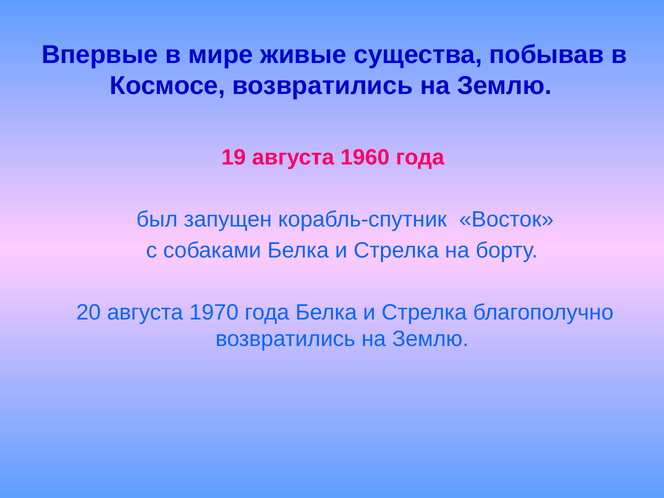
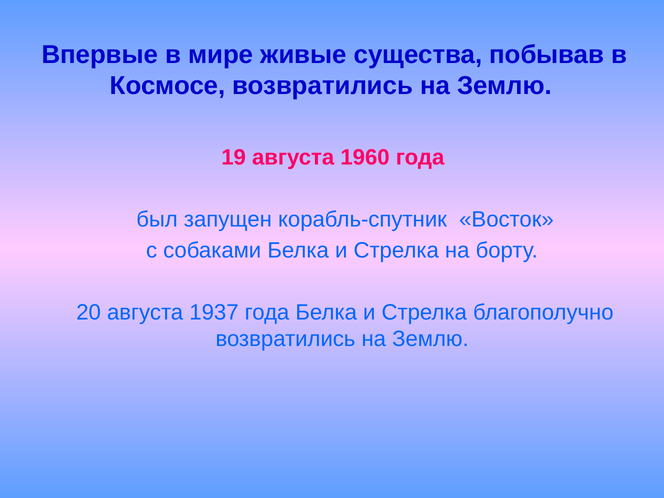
1970: 1970 -> 1937
